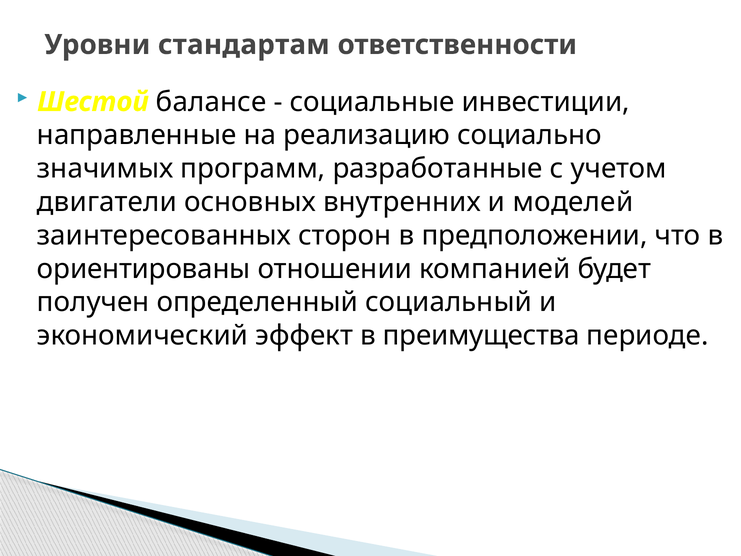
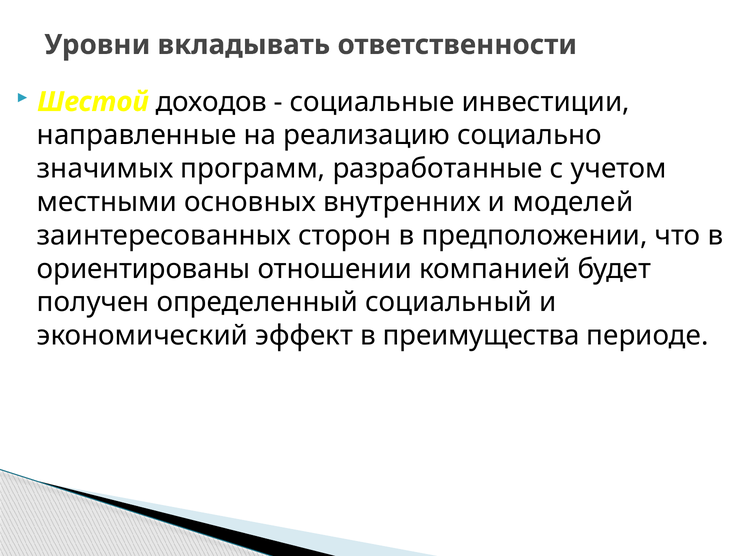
стандартам: стандартам -> вкладывать
балансе: балансе -> доходов
двигатели: двигатели -> местными
